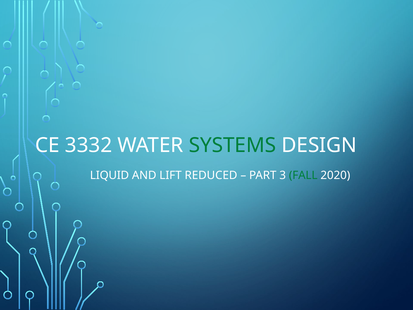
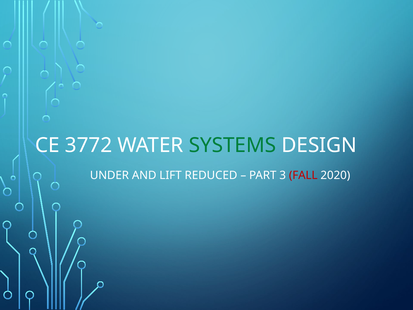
3332: 3332 -> 3772
LIQUID: LIQUID -> UNDER
FALL colour: green -> red
